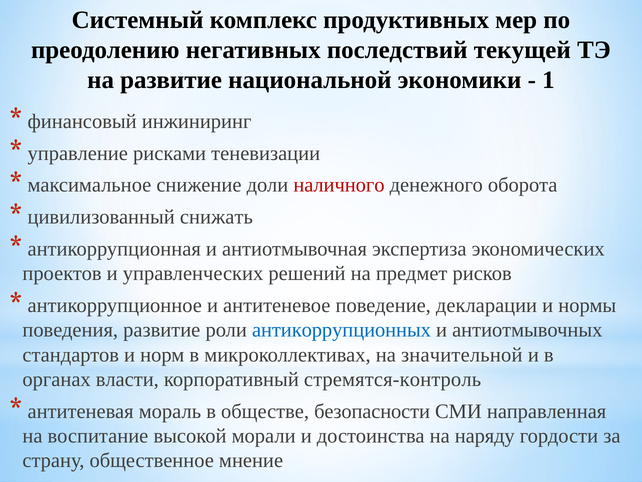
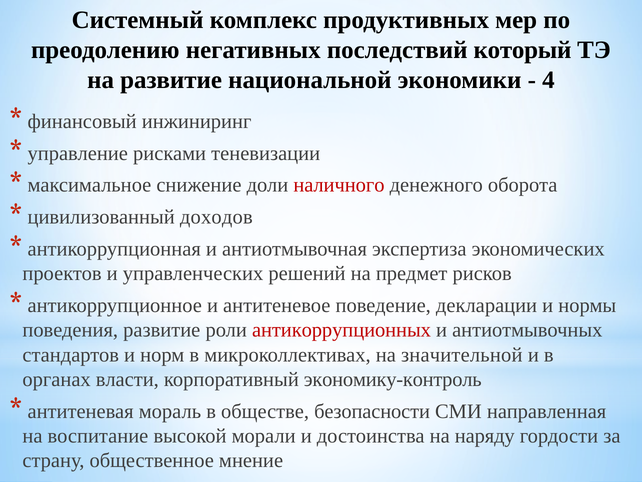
текущей: текущей -> который
1: 1 -> 4
снижать: снижать -> доходов
антикоррупционных colour: blue -> red
стремятся-контроль: стремятся-контроль -> экономику-контроль
